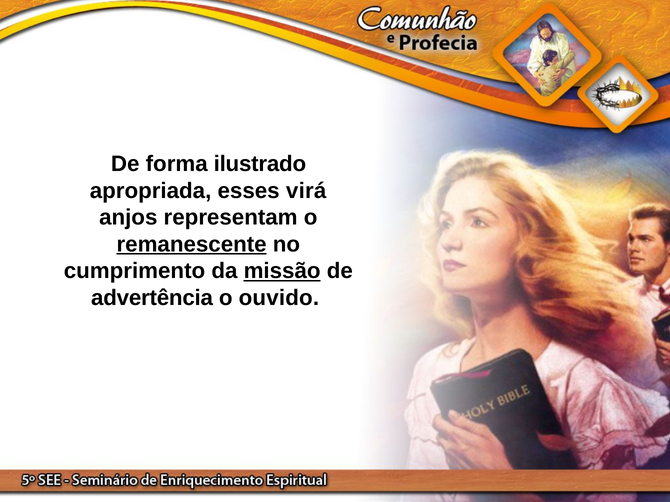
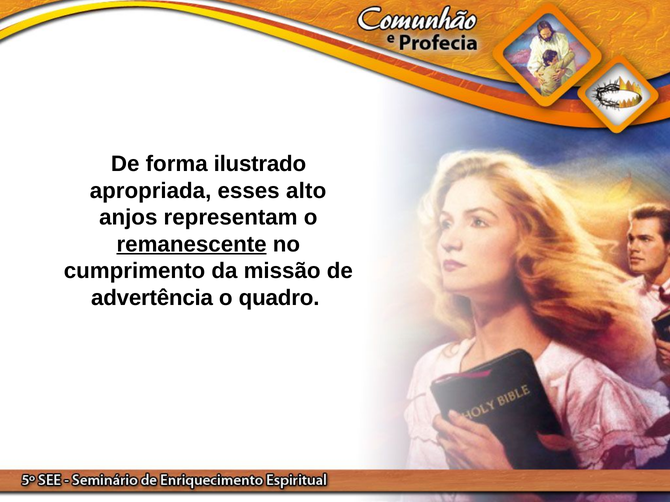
virá: virá -> alto
missão underline: present -> none
ouvido: ouvido -> quadro
